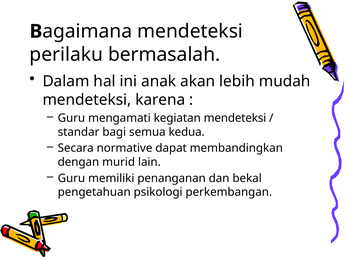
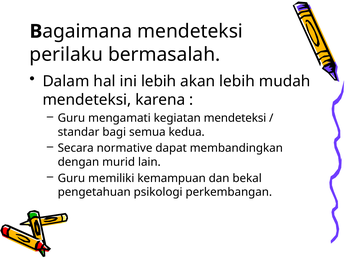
ini anak: anak -> lebih
penanganan: penanganan -> kemampuan
